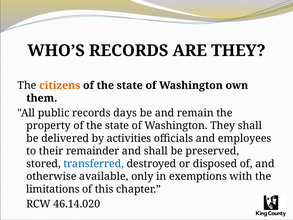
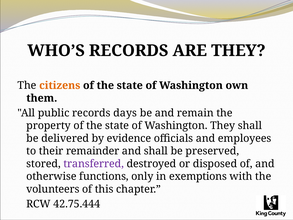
activities: activities -> evidence
transferred colour: blue -> purple
available: available -> functions
limitations: limitations -> volunteers
46.14.020: 46.14.020 -> 42.75.444
